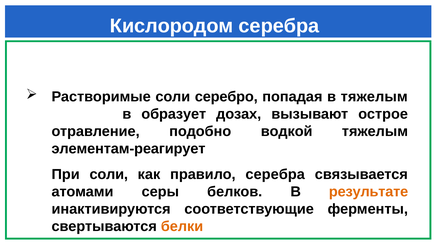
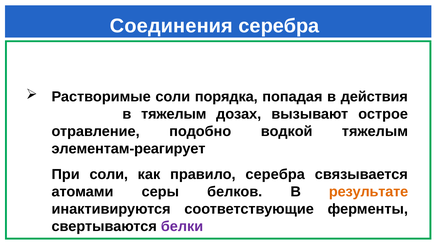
Кислородом: Кислородом -> Соединения
серебро: серебро -> порядка
в тяжелым: тяжелым -> действия
в образует: образует -> тяжелым
белки colour: orange -> purple
